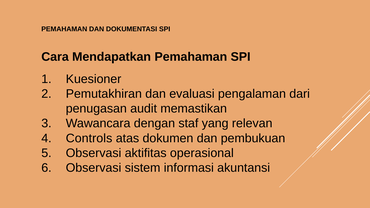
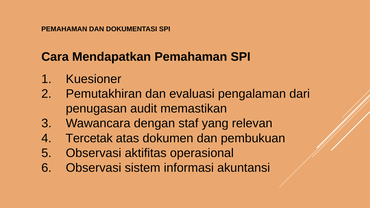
Controls: Controls -> Tercetak
